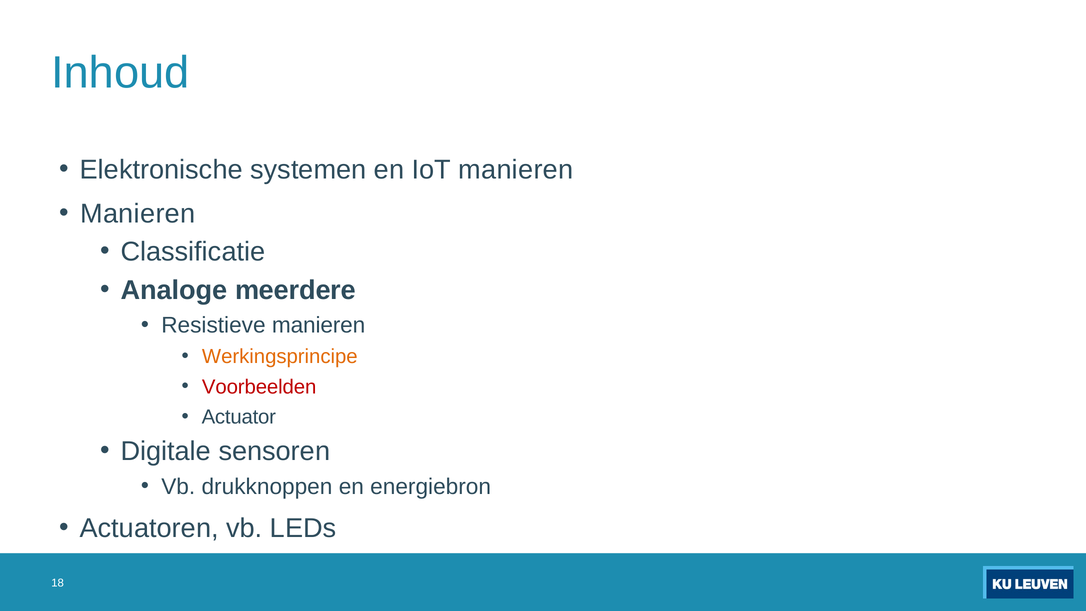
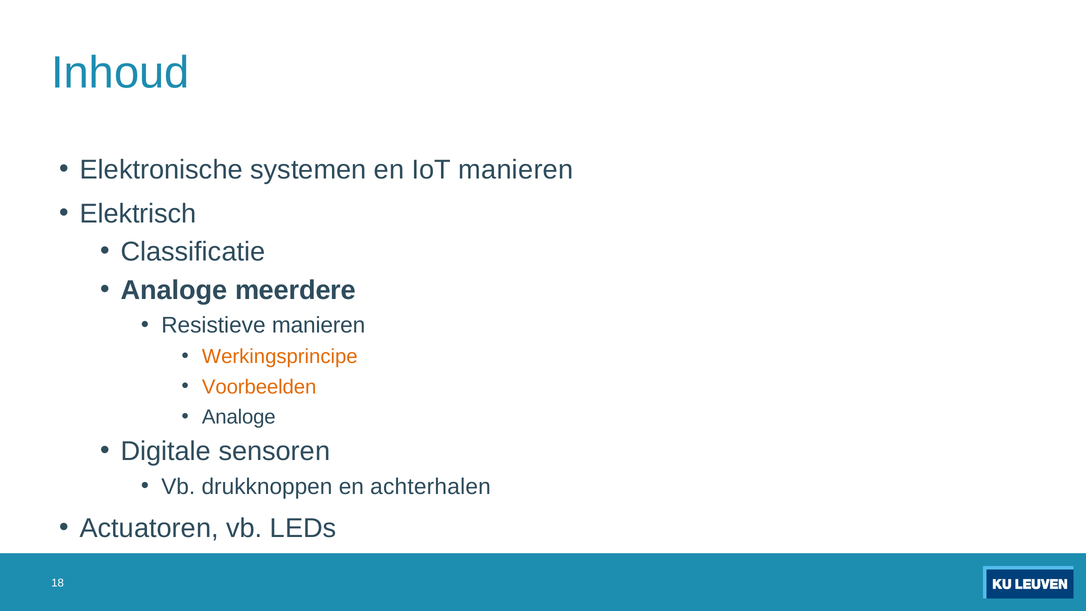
Manieren at (138, 214): Manieren -> Elektrisch
Voorbeelden colour: red -> orange
Actuator at (239, 417): Actuator -> Analoge
energiebron: energiebron -> achterhalen
